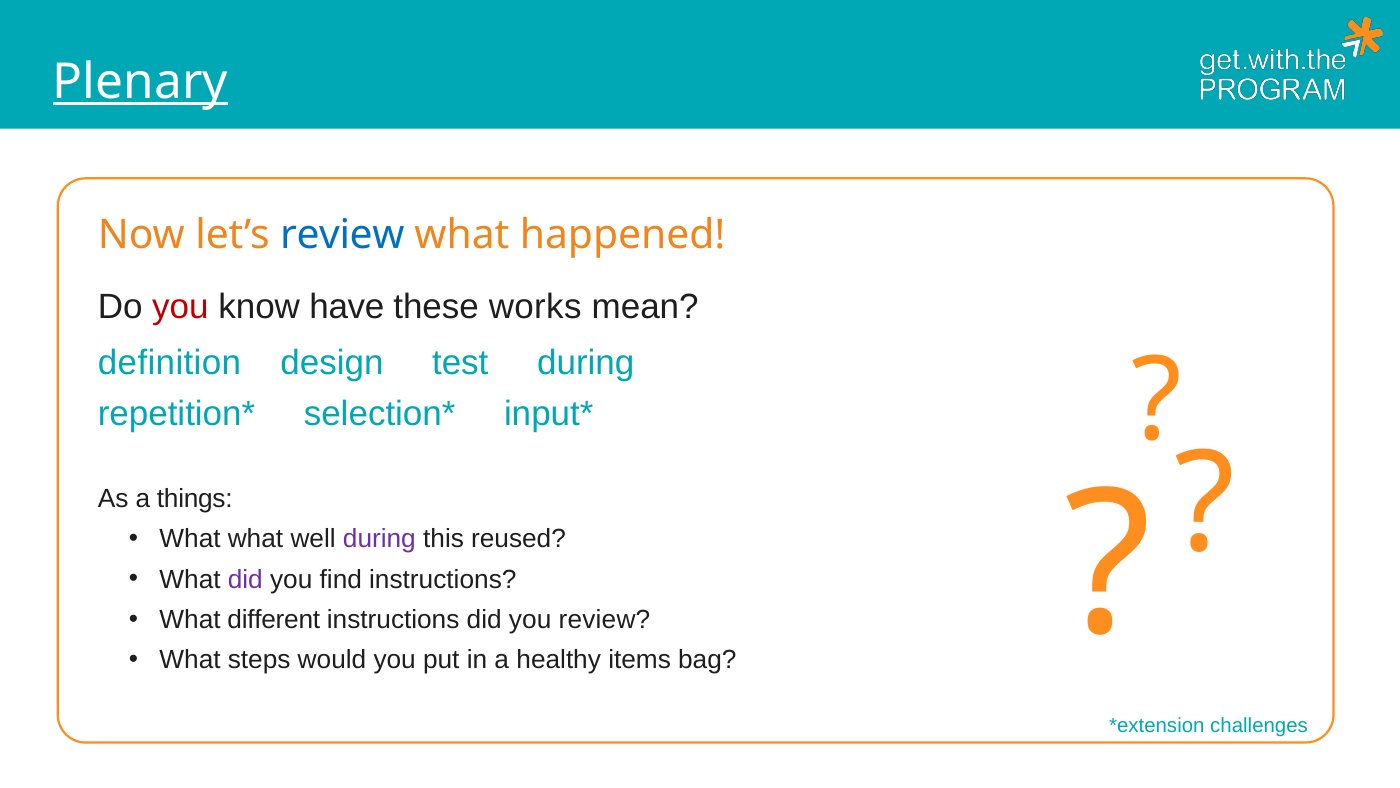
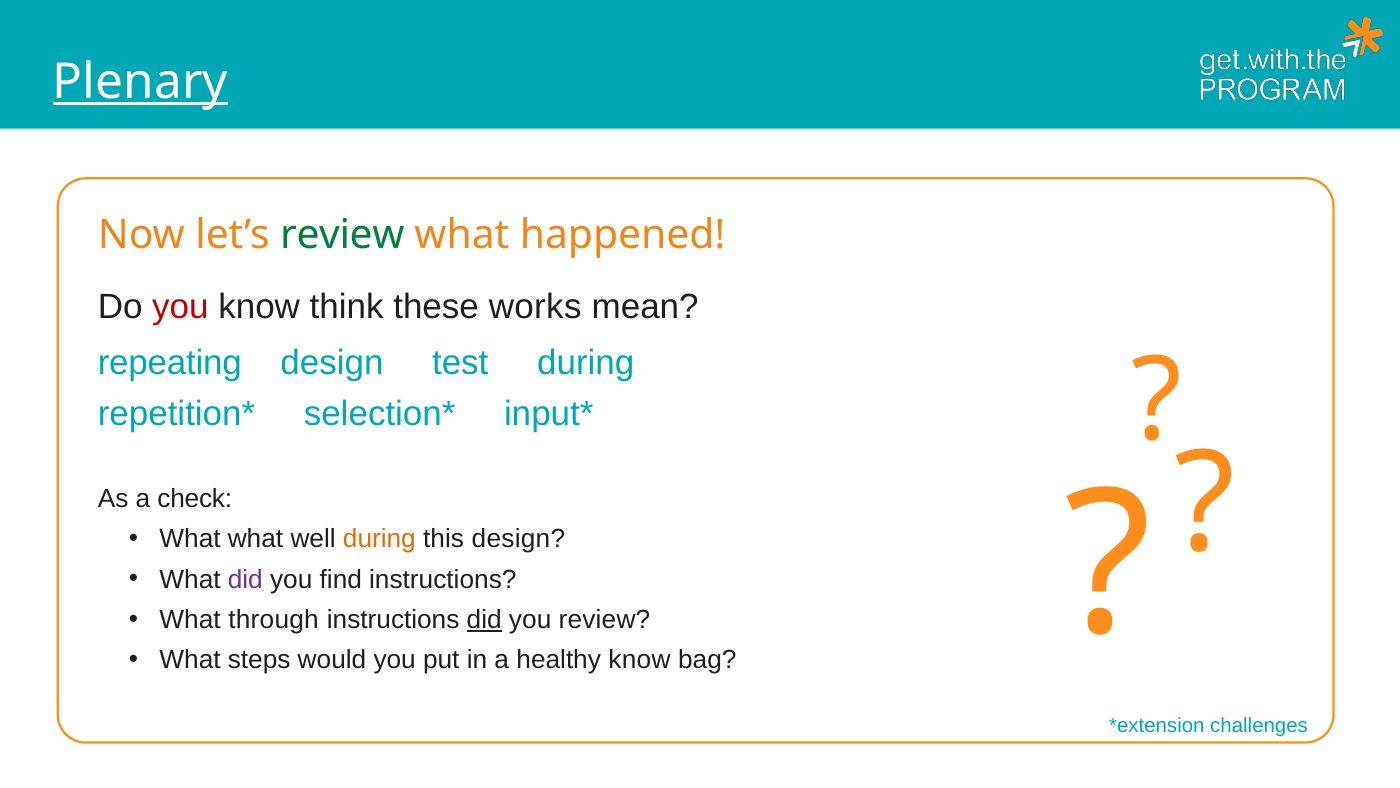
review at (342, 235) colour: blue -> green
have: have -> think
definition: definition -> repeating
things: things -> check
during at (379, 539) colour: purple -> orange
this reused: reused -> design
different: different -> through
did at (484, 619) underline: none -> present
healthy items: items -> know
